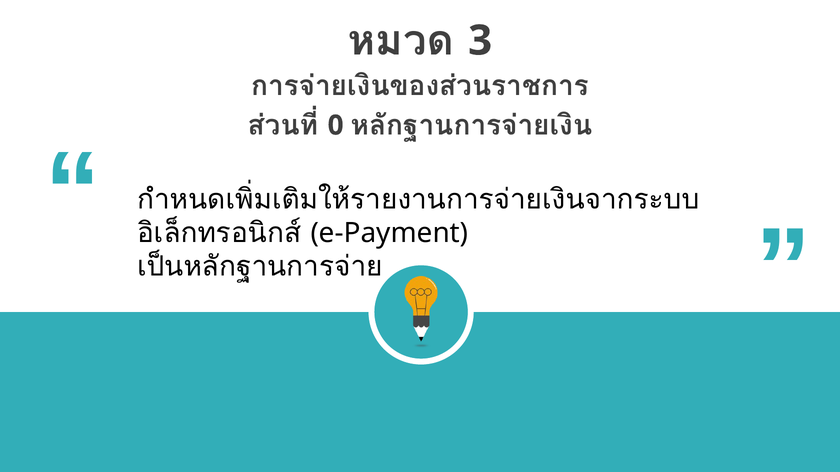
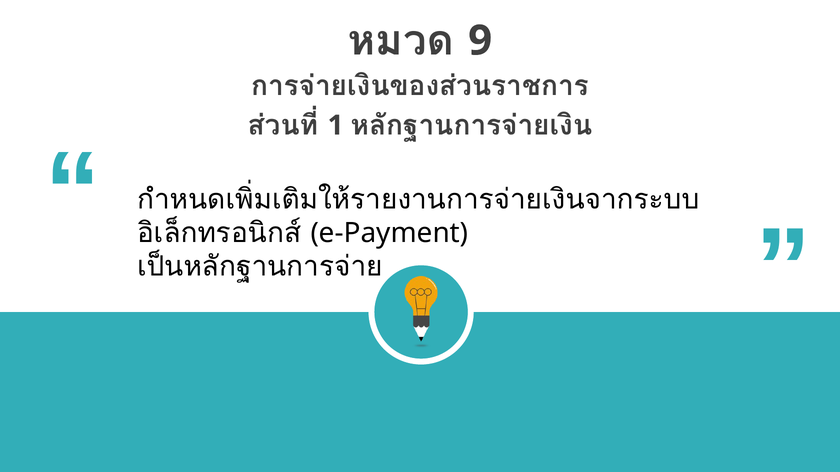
3: 3 -> 9
0: 0 -> 1
